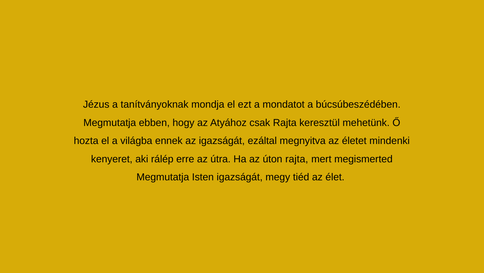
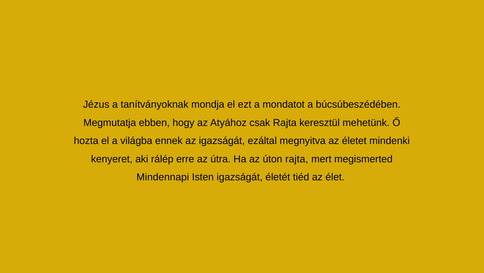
Megmutatja at (163, 177): Megmutatja -> Mindennapi
megy: megy -> életét
